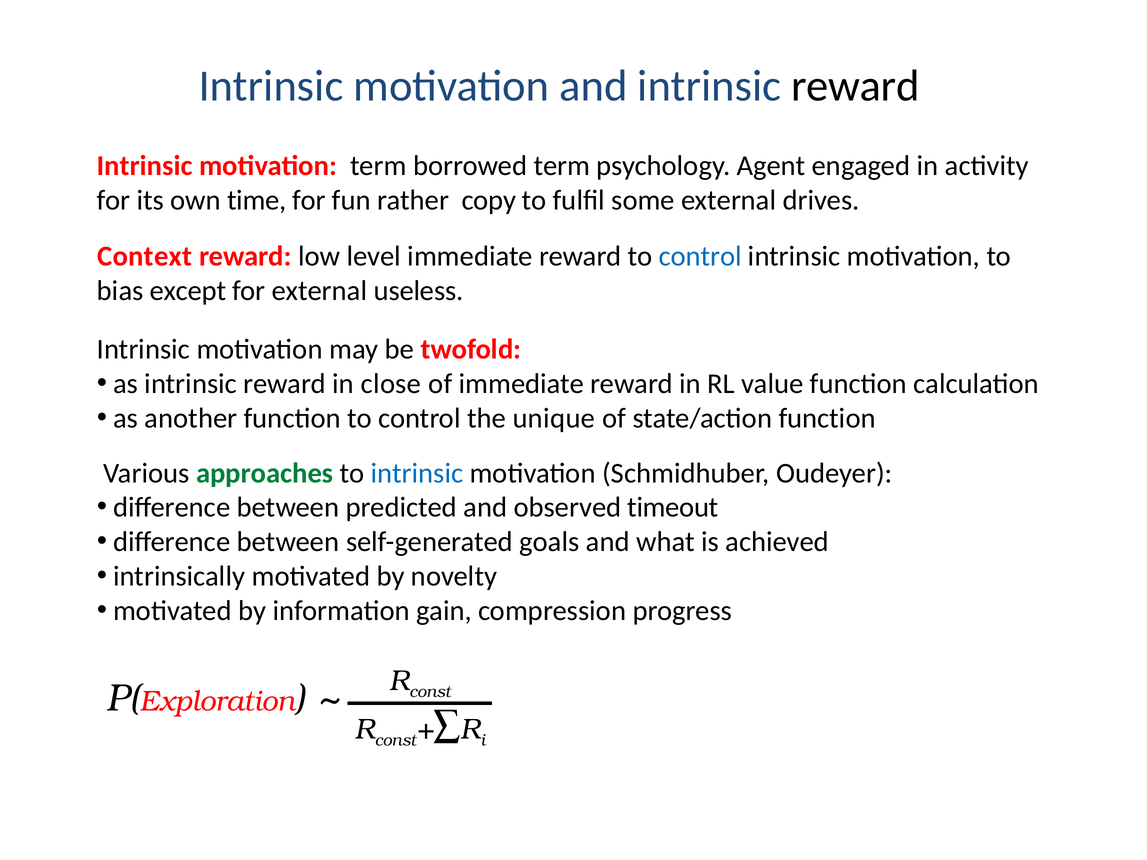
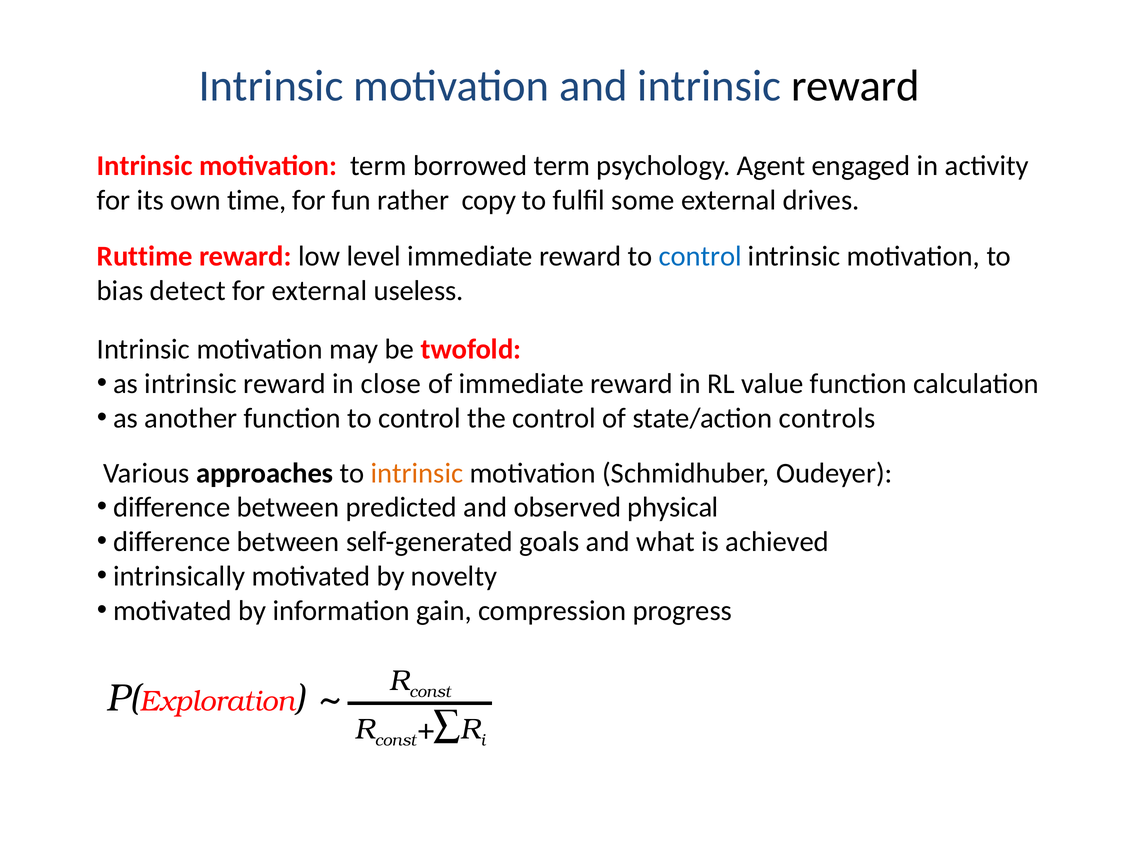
Context: Context -> Ruttime
except: except -> detect
the unique: unique -> control
state/action function: function -> controls
approaches colour: green -> black
intrinsic at (417, 473) colour: blue -> orange
timeout: timeout -> physical
